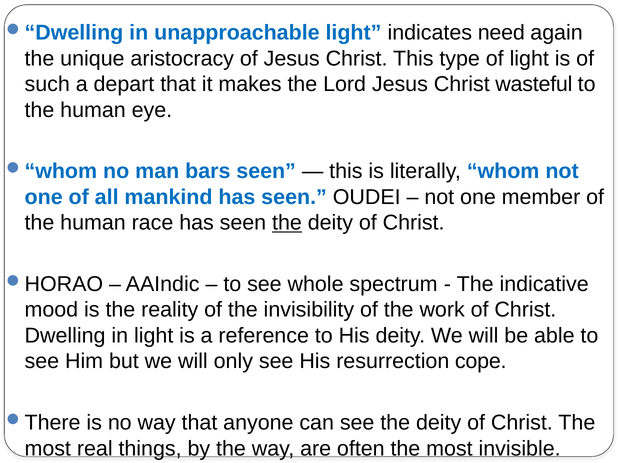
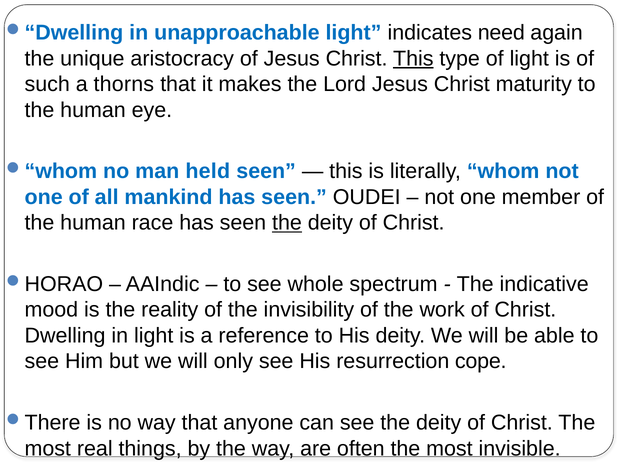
This at (413, 59) underline: none -> present
depart: depart -> thorns
wasteful: wasteful -> maturity
bars: bars -> held
